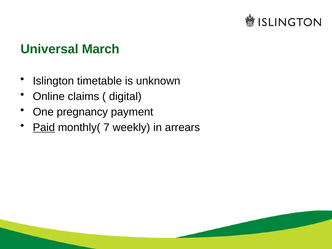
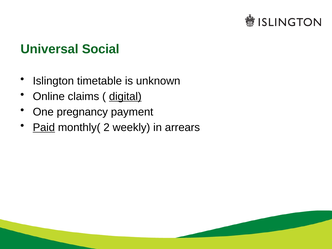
March: March -> Social
digital underline: none -> present
7: 7 -> 2
